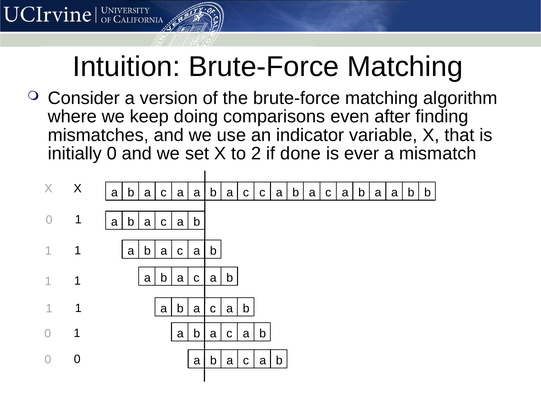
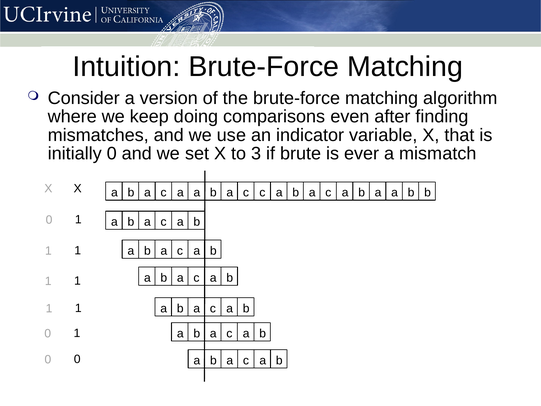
2: 2 -> 3
done: done -> brute
